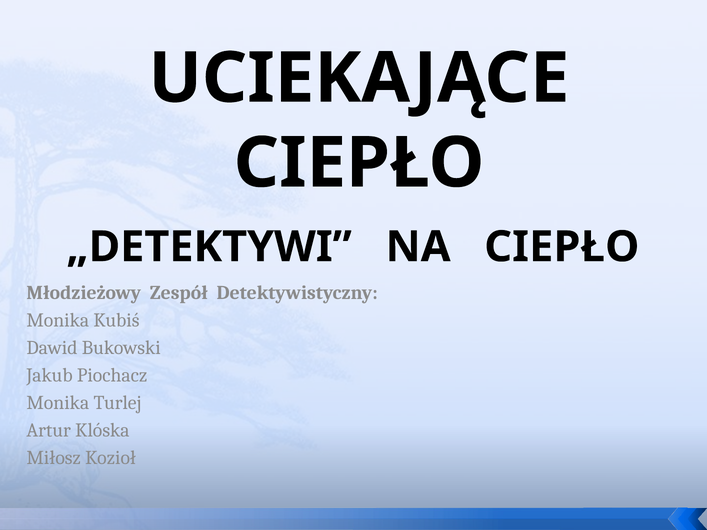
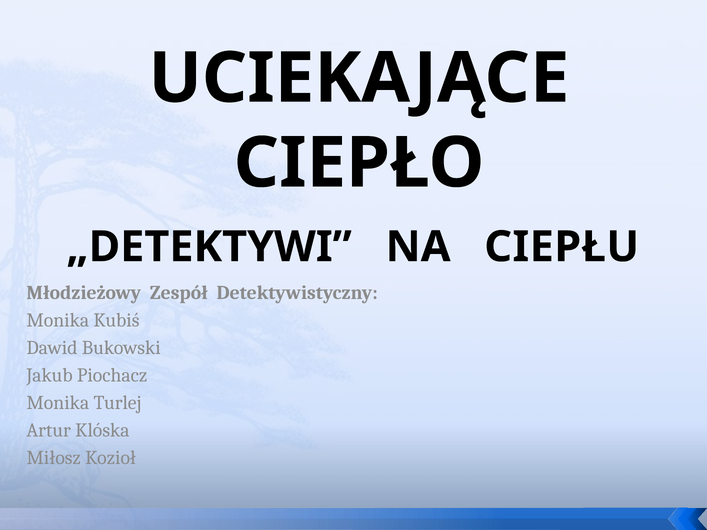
NA CIEPŁO: CIEPŁO -> CIEPŁU
